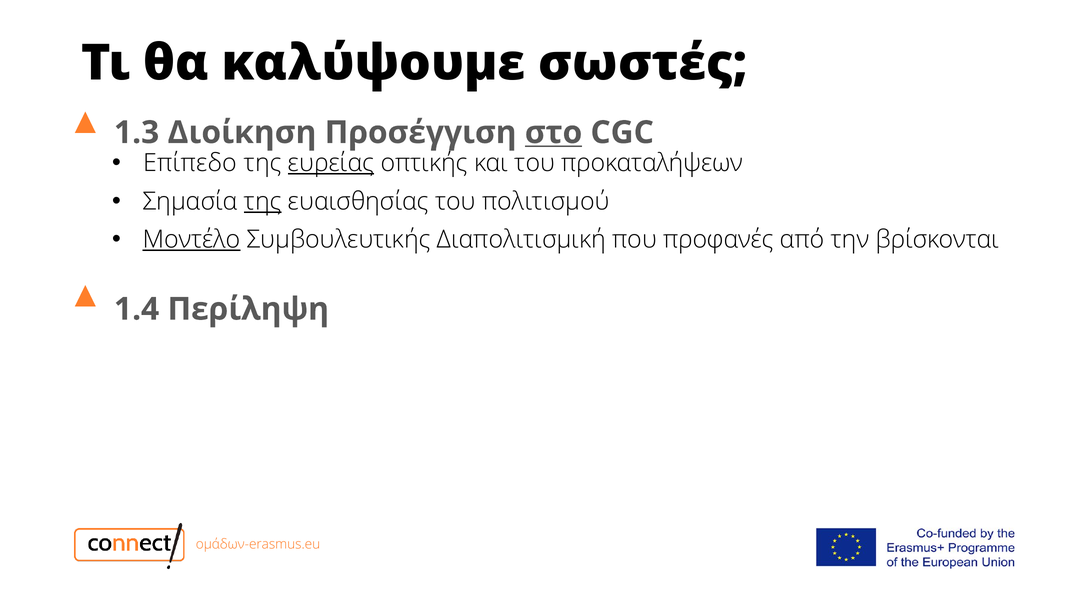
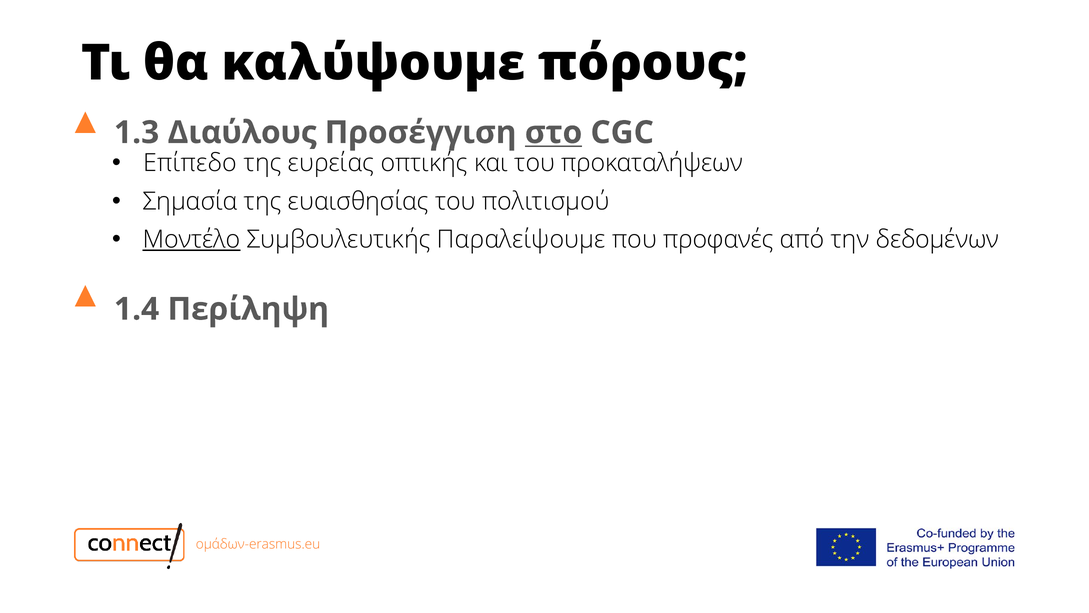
σωστές: σωστές -> πόρους
Διοίκηση: Διοίκηση -> Διαύλους
ευρείας underline: present -> none
της at (263, 201) underline: present -> none
Διαπολιτισμική: Διαπολιτισμική -> Παραλείψουμε
βρίσκονται: βρίσκονται -> δεδομένων
